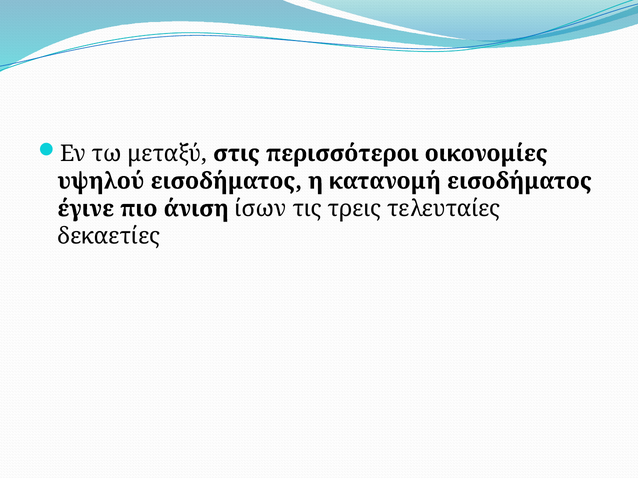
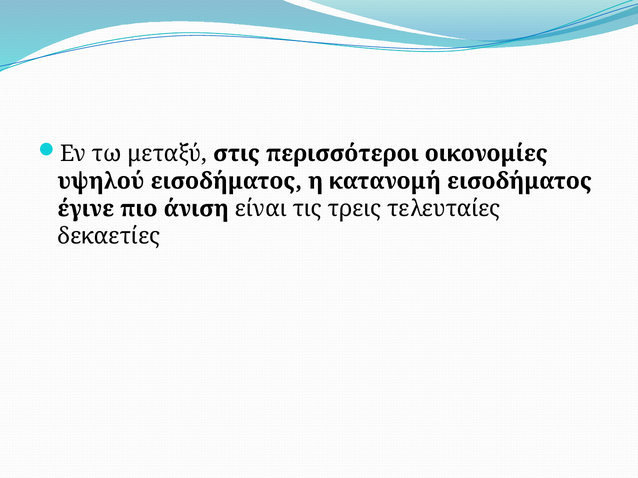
ίσων: ίσων -> είναι
